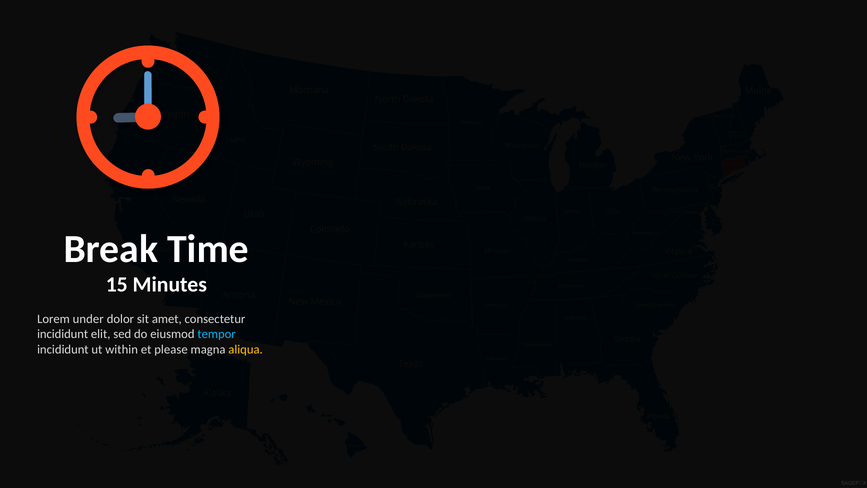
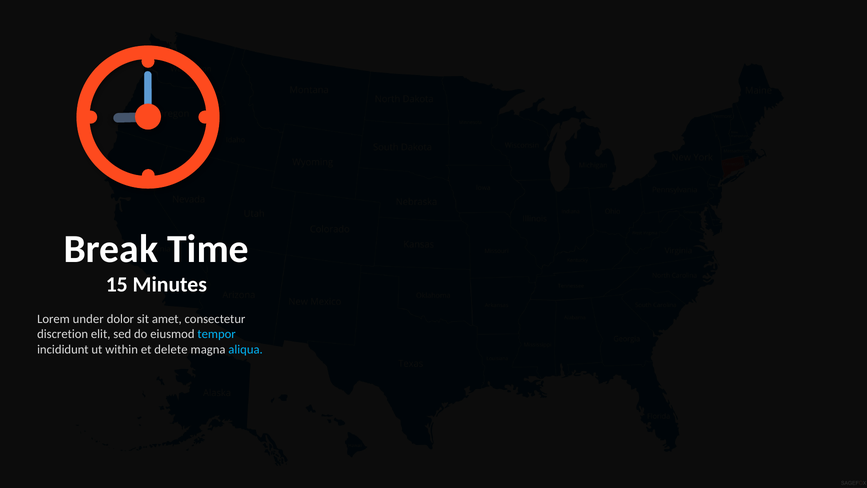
incididunt at (63, 334): incididunt -> discretion
please: please -> delete
aliqua colour: yellow -> light blue
